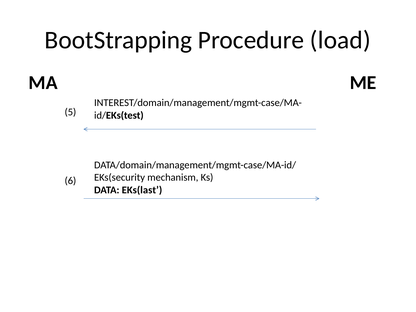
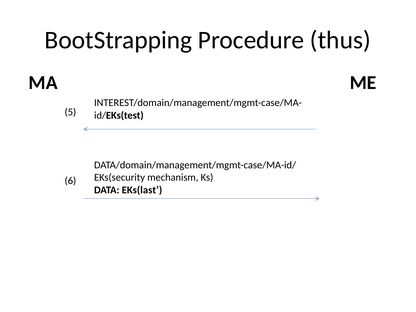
load: load -> thus
